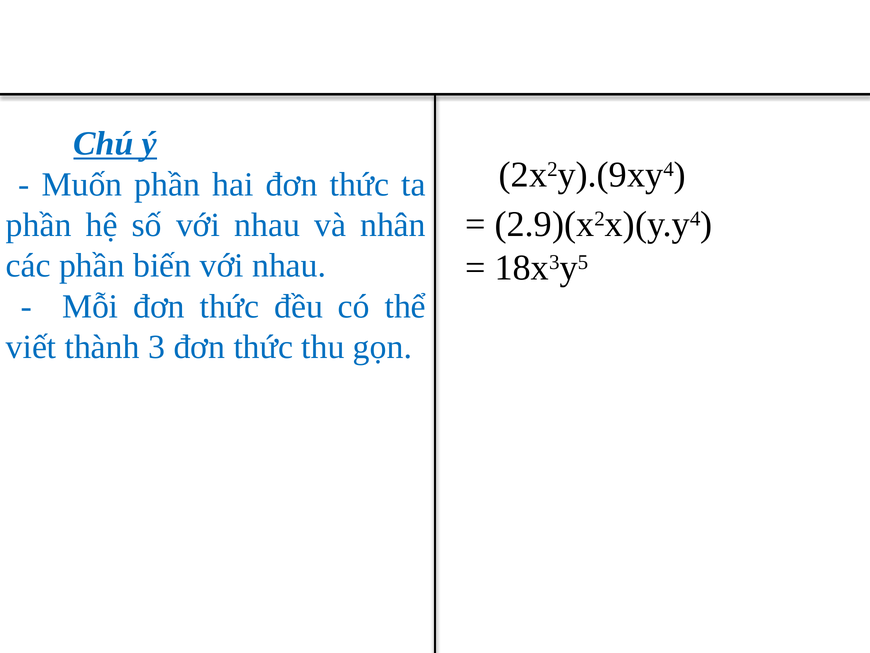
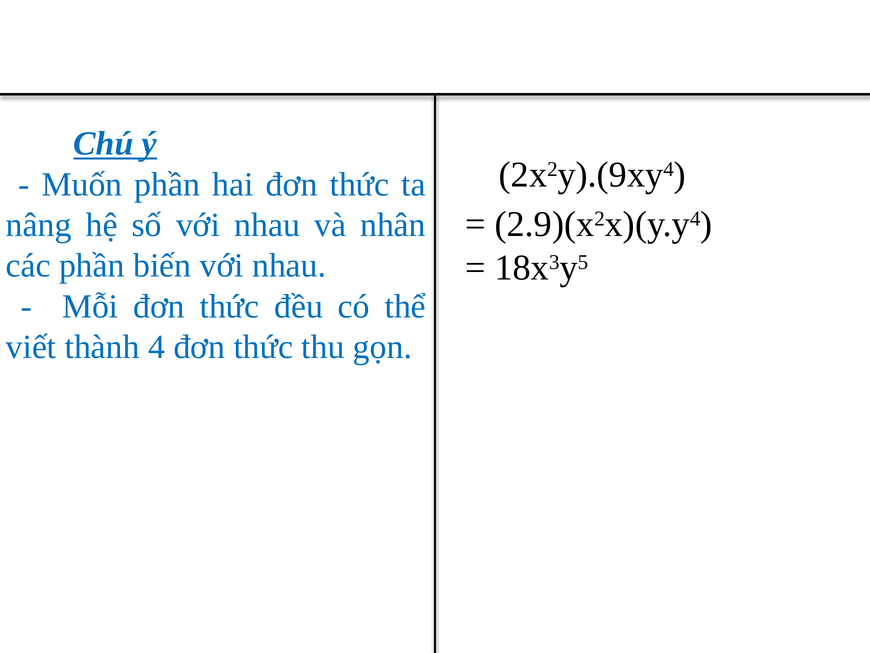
phần at (39, 225): phần -> nâng
3: 3 -> 4
